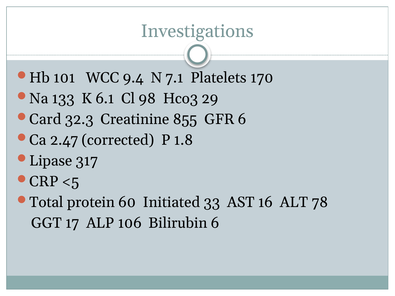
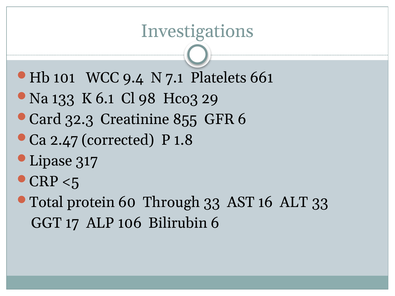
170: 170 -> 661
Initiated: Initiated -> Through
ALT 78: 78 -> 33
